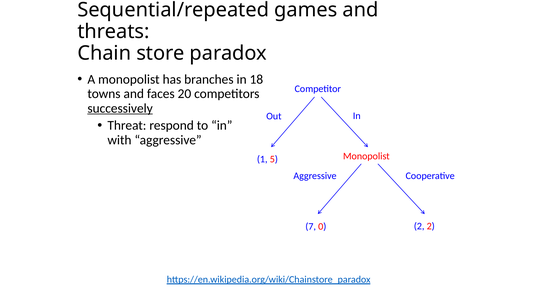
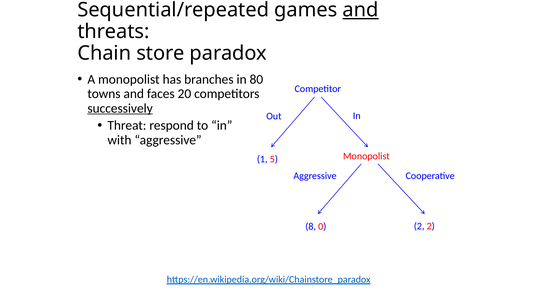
and at (361, 10) underline: none -> present
18: 18 -> 80
7: 7 -> 8
